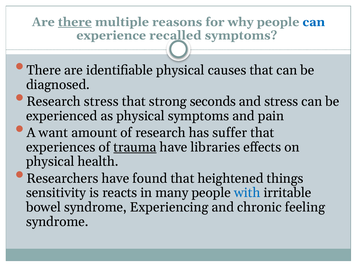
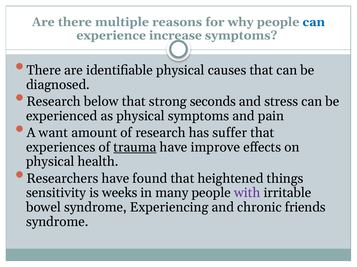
there at (75, 22) underline: present -> none
recalled: recalled -> increase
Research stress: stress -> below
libraries: libraries -> improve
reacts: reacts -> weeks
with colour: blue -> purple
feeling: feeling -> friends
